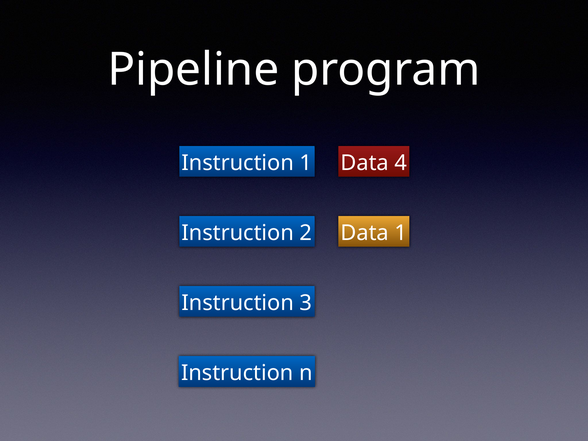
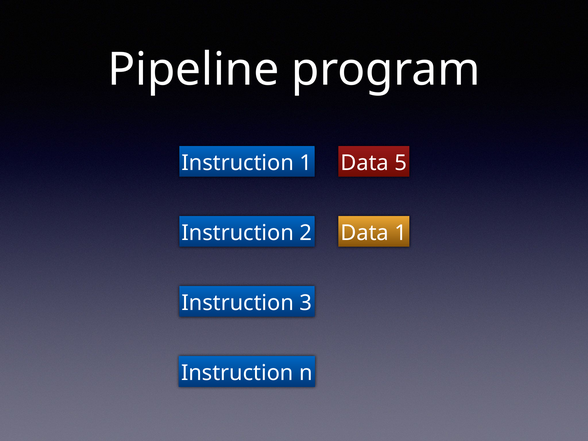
4: 4 -> 5
